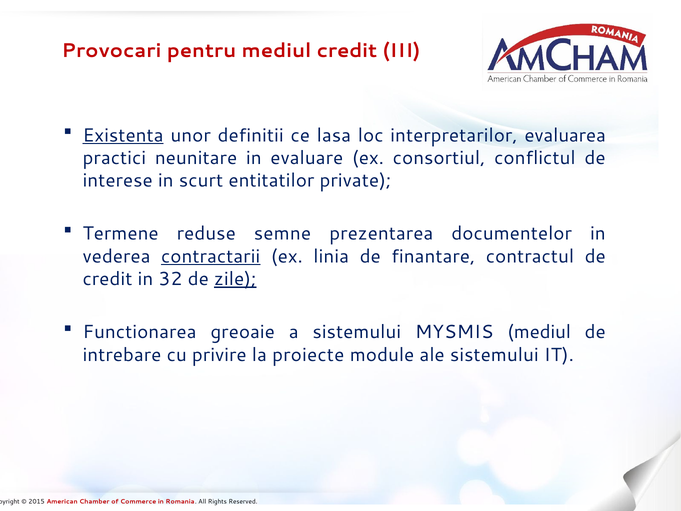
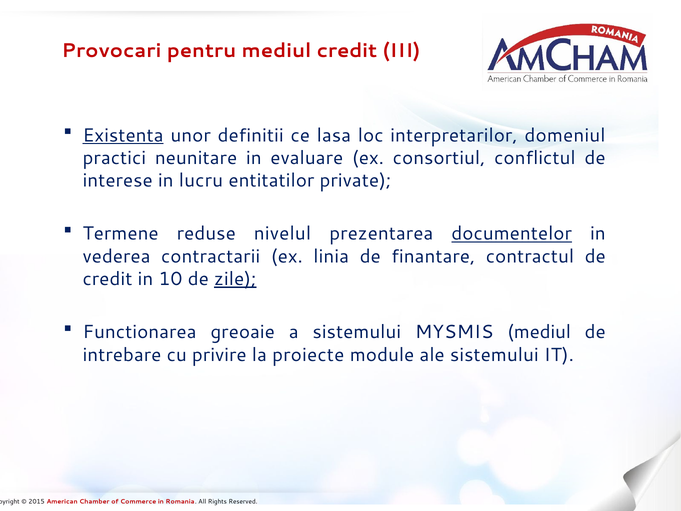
evaluarea: evaluarea -> domeniul
scurt: scurt -> lucru
semne: semne -> nivelul
documentelor underline: none -> present
contractarii underline: present -> none
32: 32 -> 10
